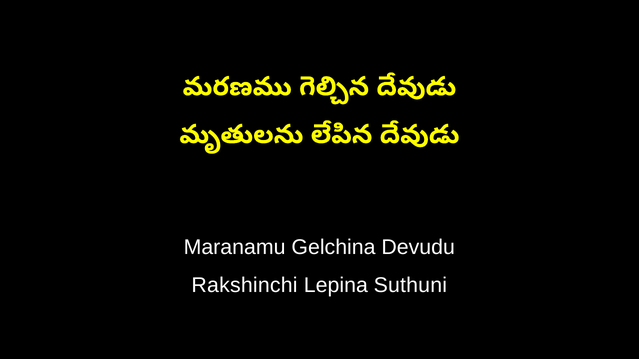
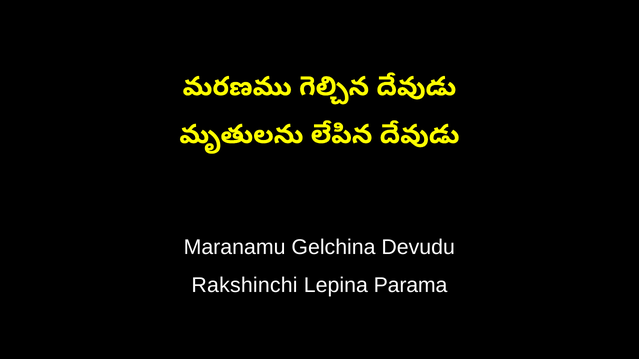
Suthuni: Suthuni -> Parama
